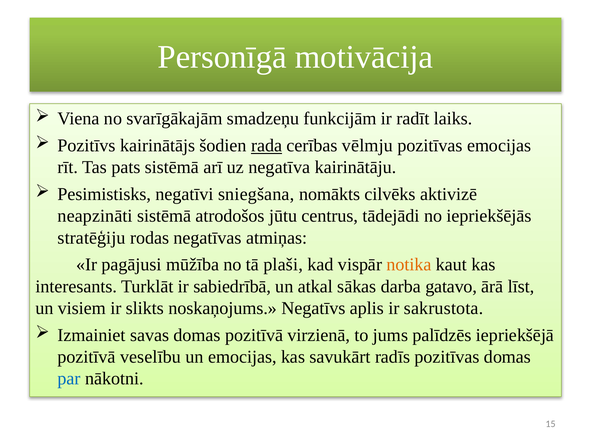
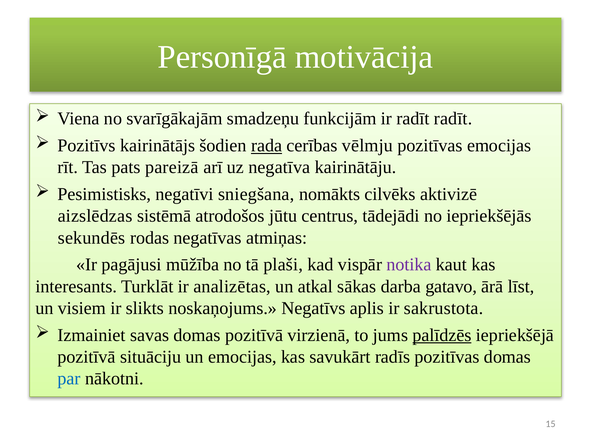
radīt laiks: laiks -> radīt
pats sistēmā: sistēmā -> pareizā
neapzināti: neapzināti -> aizslēdzas
stratēģiju: stratēģiju -> sekundēs
notika colour: orange -> purple
sabiedrībā: sabiedrībā -> analizētas
palīdzēs underline: none -> present
veselību: veselību -> situāciju
